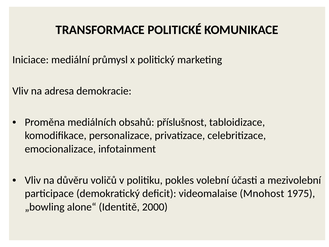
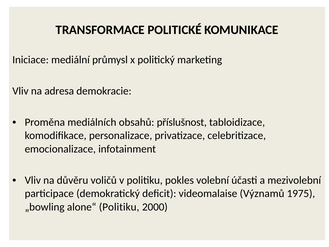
Mnohost: Mnohost -> Významů
alone“ Identitě: Identitě -> Politiku
